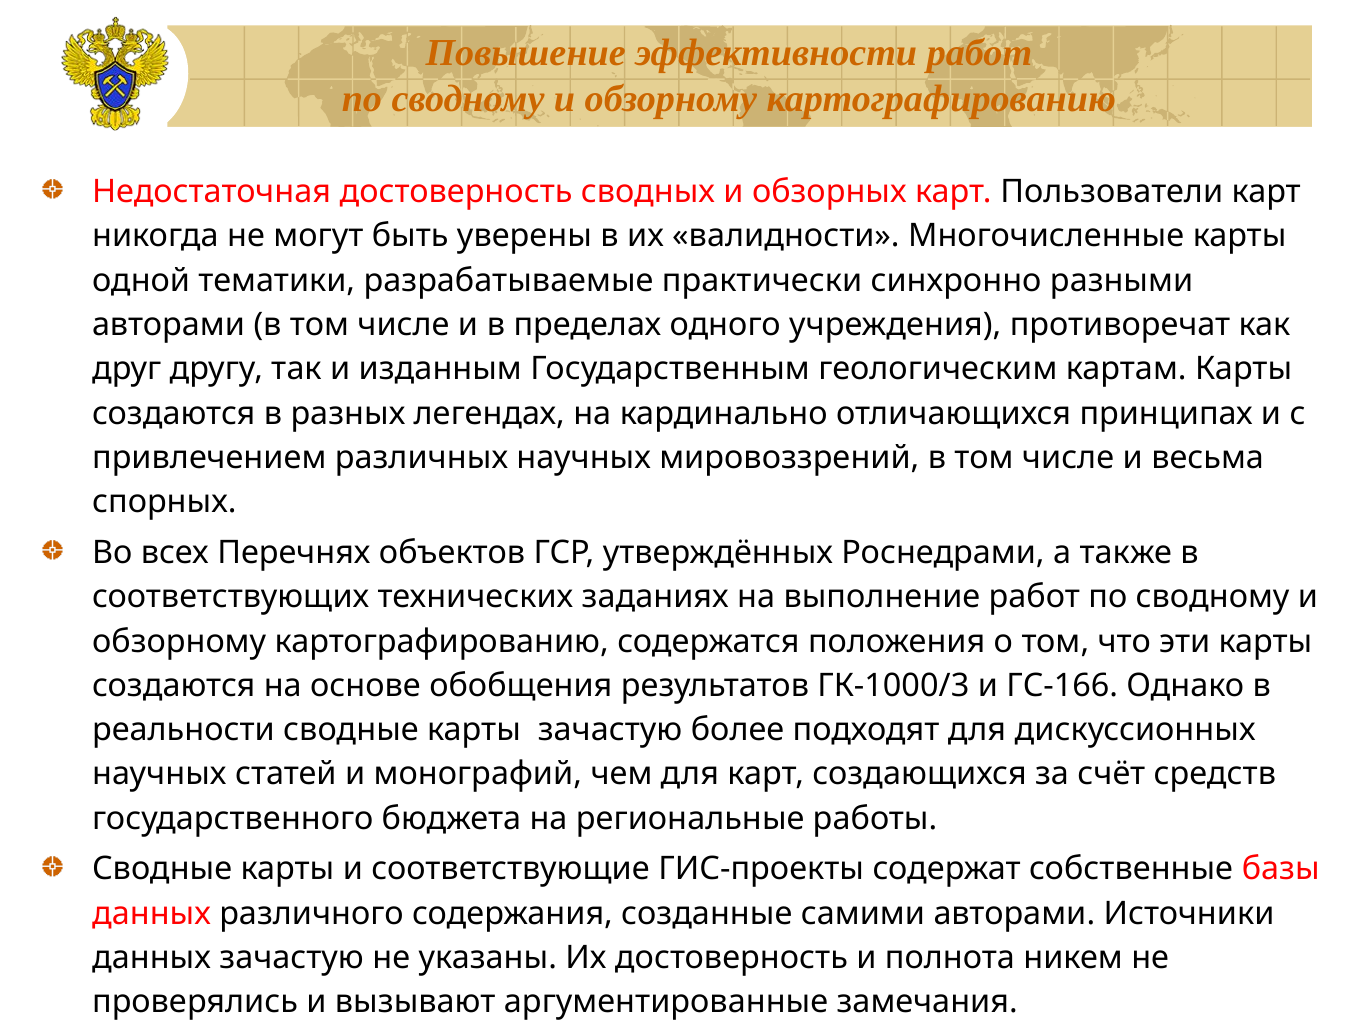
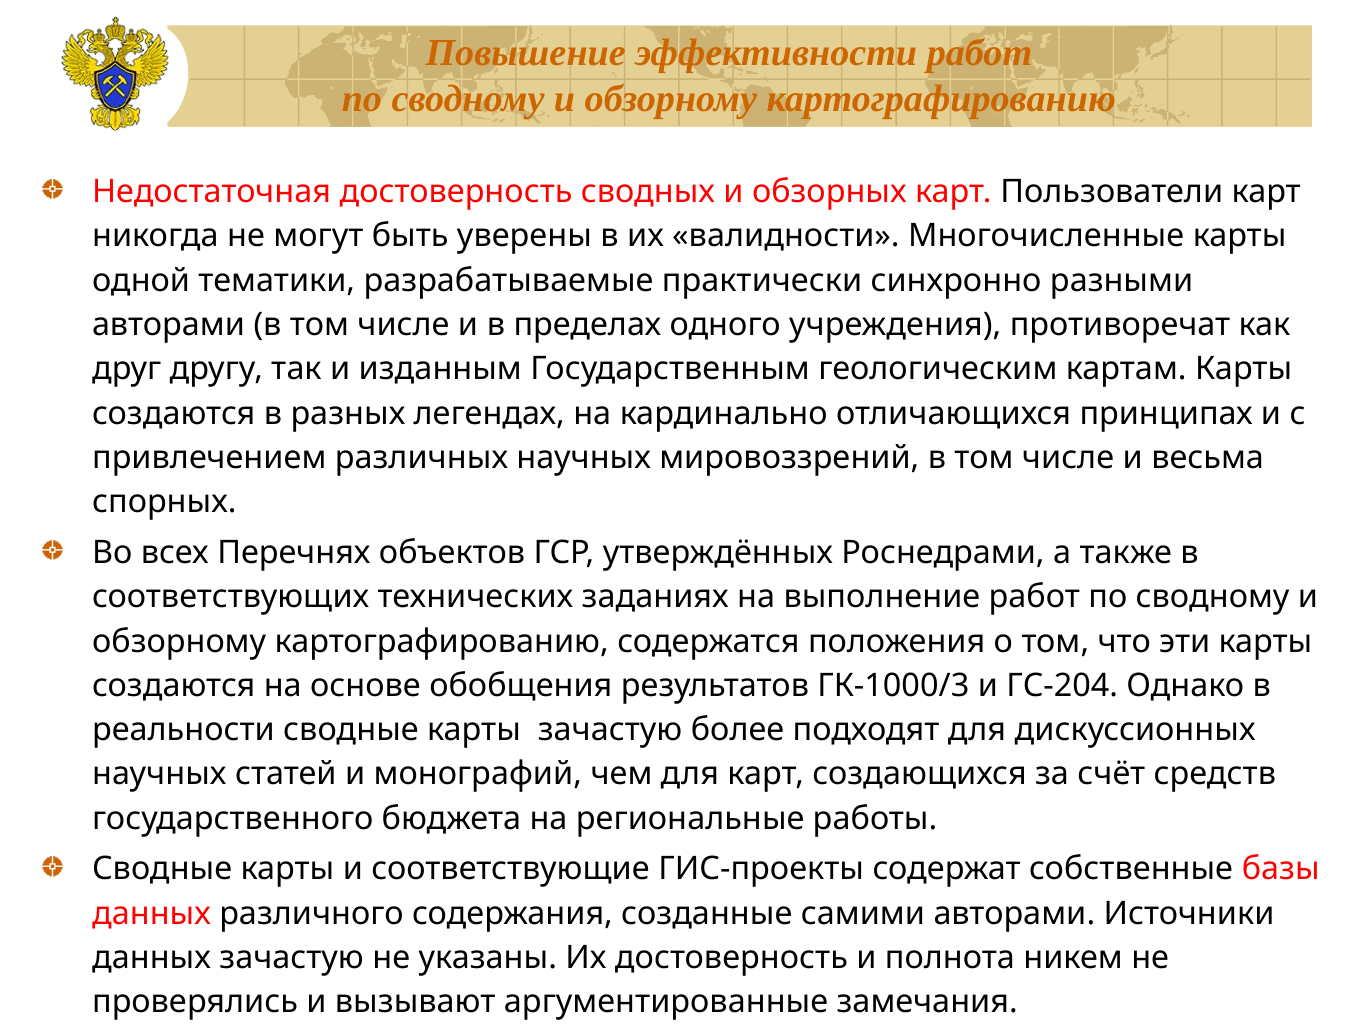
ГС-166: ГС-166 -> ГС-204
